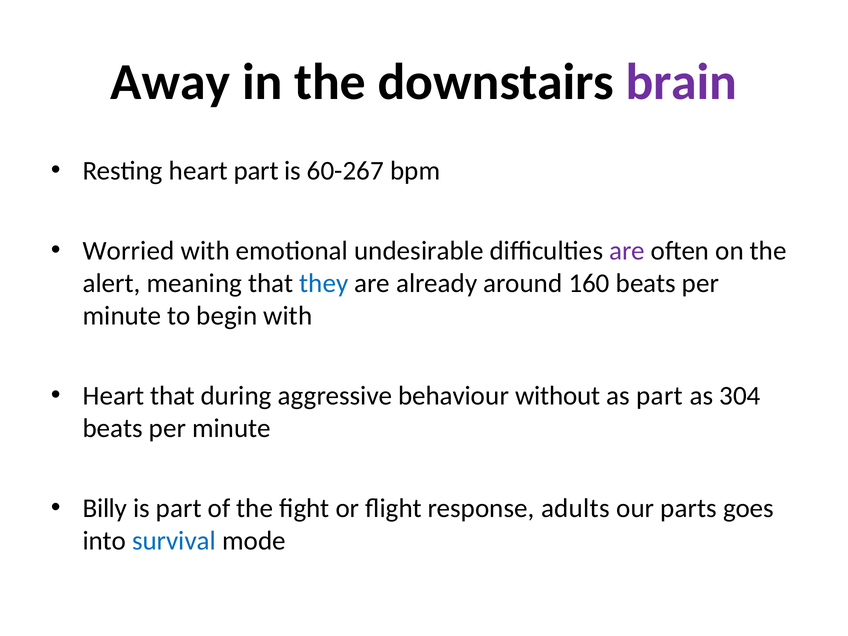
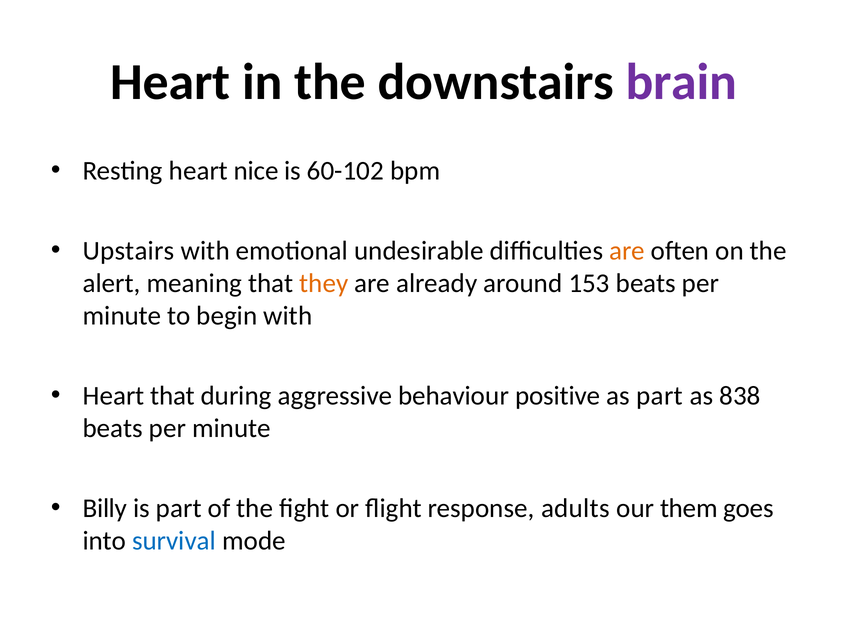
Away at (170, 82): Away -> Heart
heart part: part -> nice
60-267: 60-267 -> 60-102
Worried: Worried -> Upstairs
are at (627, 251) colour: purple -> orange
they colour: blue -> orange
160: 160 -> 153
without: without -> positive
304: 304 -> 838
parts: parts -> them
